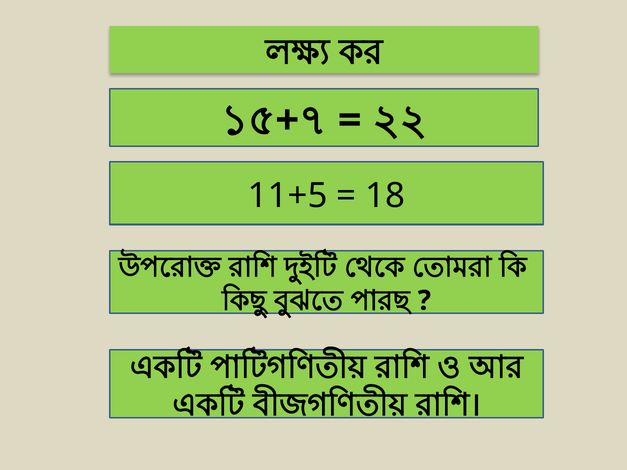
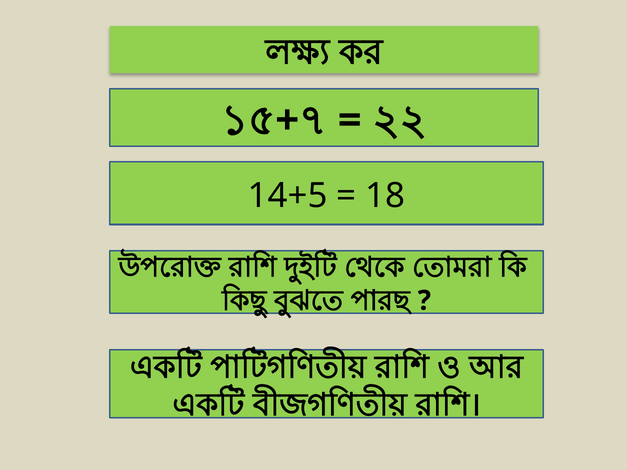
11+5: 11+5 -> 14+5
